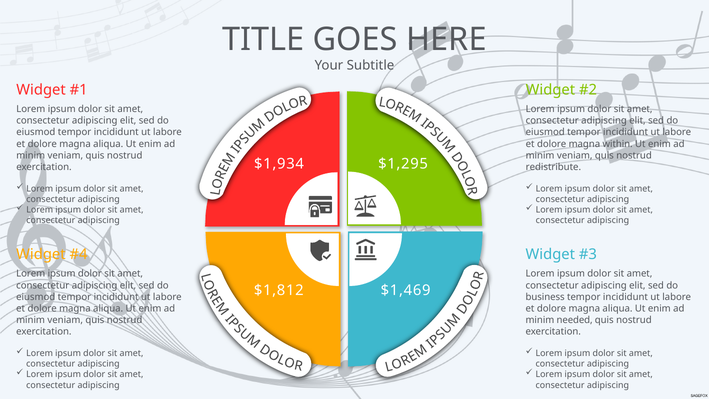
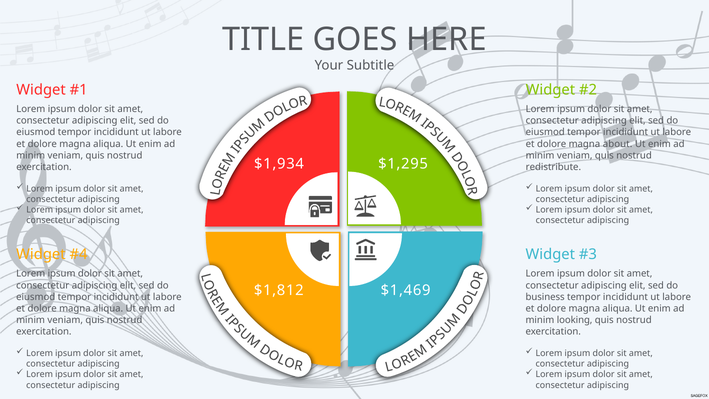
within: within -> about
needed: needed -> looking
